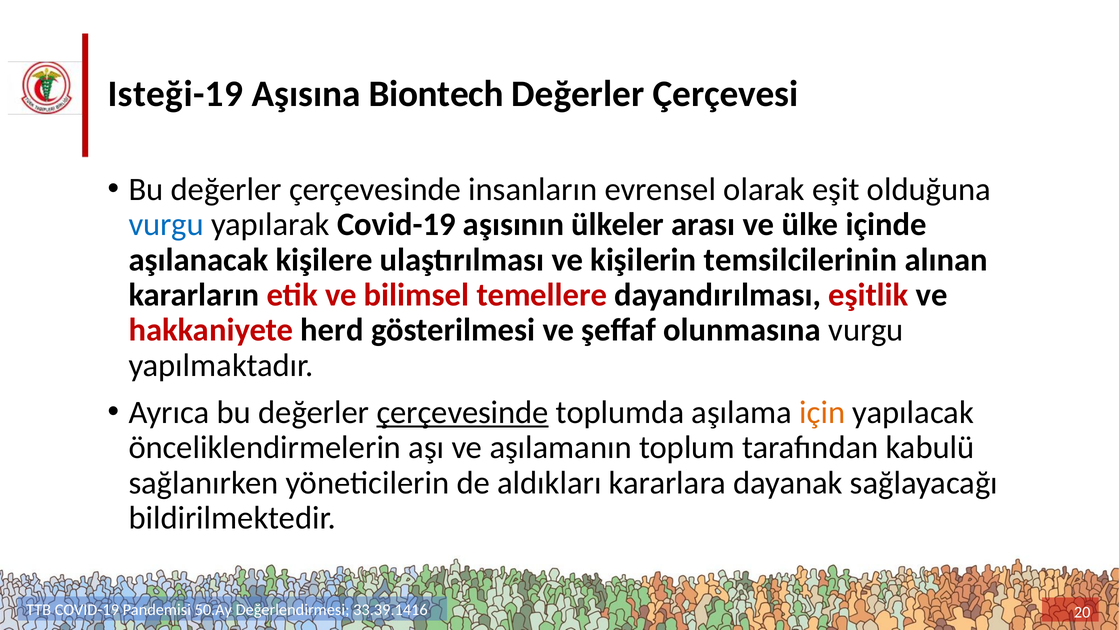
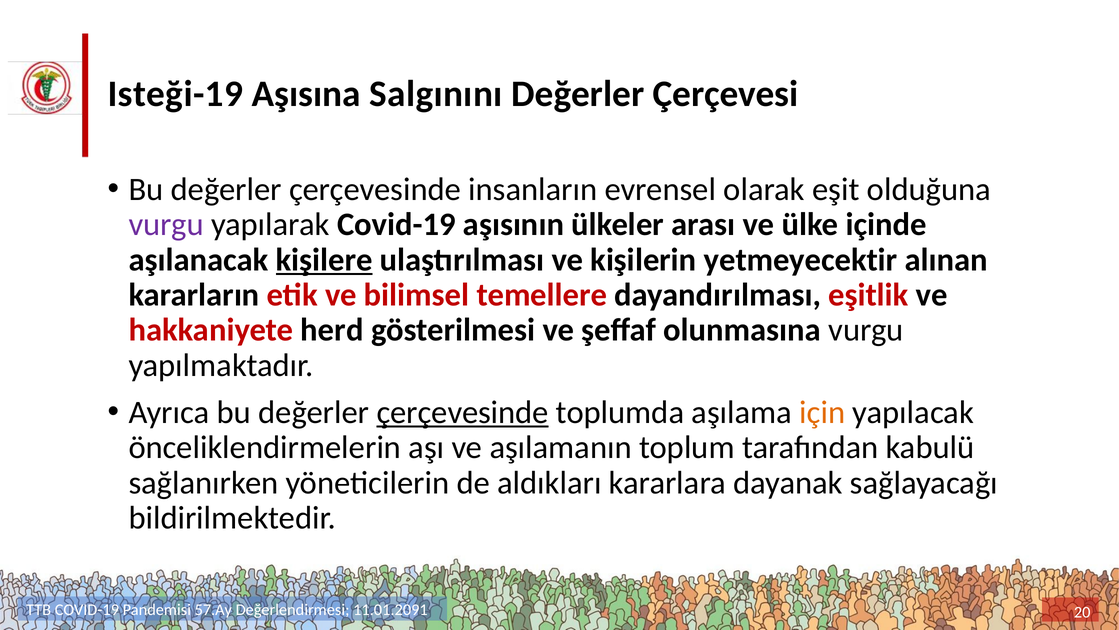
Biontech: Biontech -> Salgınını
vurgu at (166, 224) colour: blue -> purple
kişilere underline: none -> present
temsilcilerinin: temsilcilerinin -> yetmeyecektir
50.Ay: 50.Ay -> 57.Ay
33.39.1416: 33.39.1416 -> 11.01.2091
